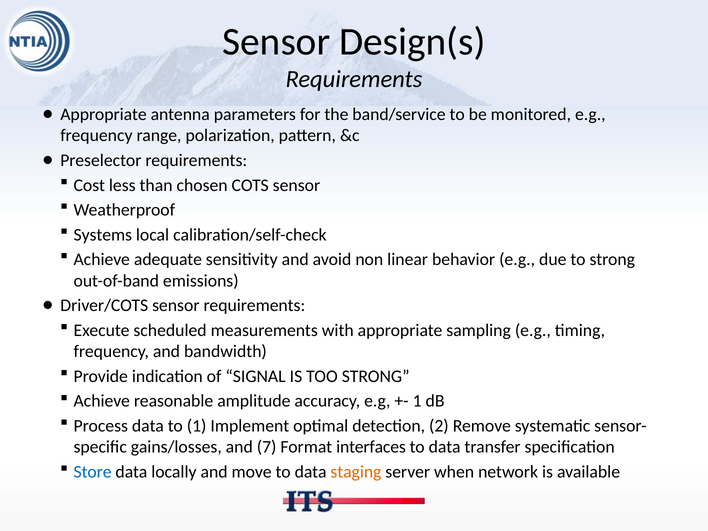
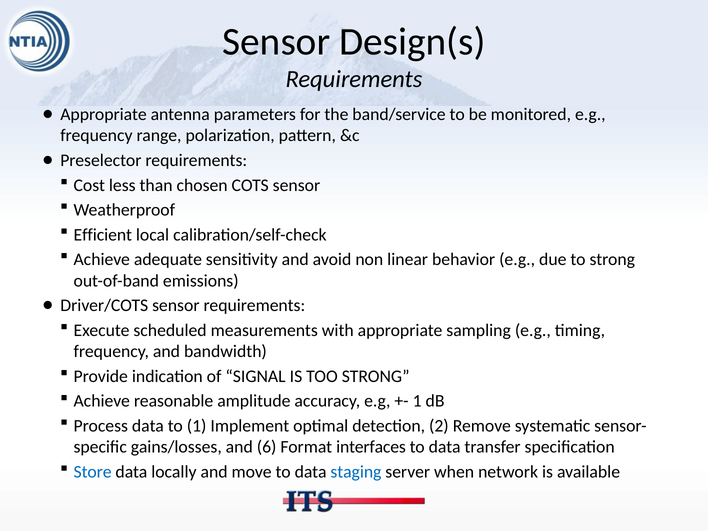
Systems: Systems -> Efficient
7: 7 -> 6
staging colour: orange -> blue
